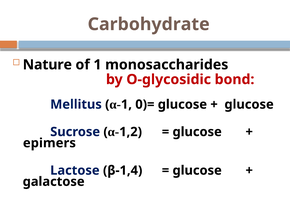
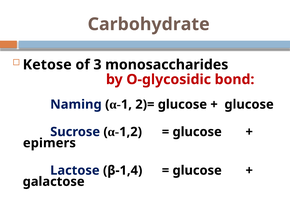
Nature: Nature -> Ketose
of 1: 1 -> 3
Mellitus: Mellitus -> Naming
0)=: 0)= -> 2)=
